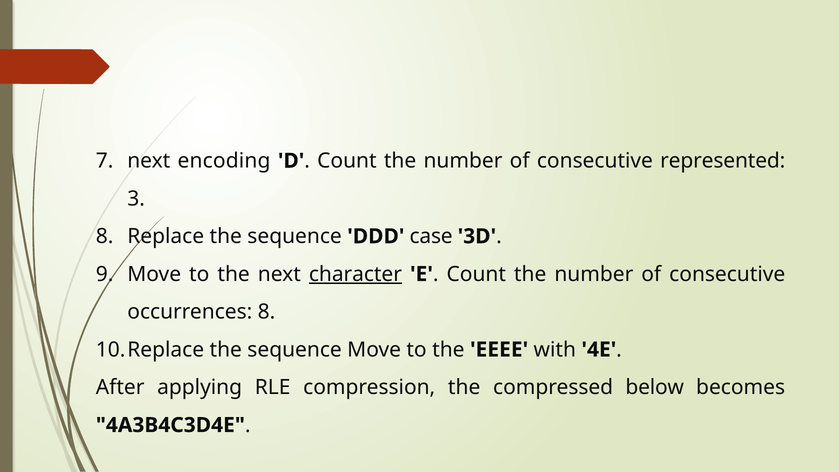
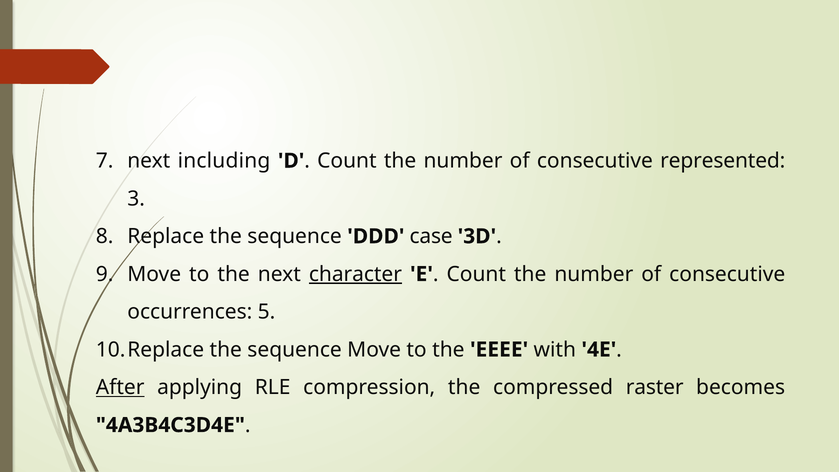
encoding: encoding -> including
occurrences 8: 8 -> 5
After underline: none -> present
below: below -> raster
